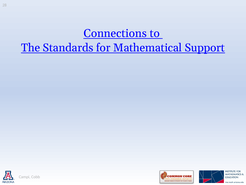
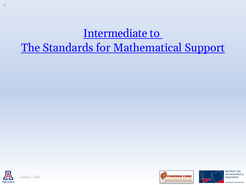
Connections: Connections -> Intermediate
